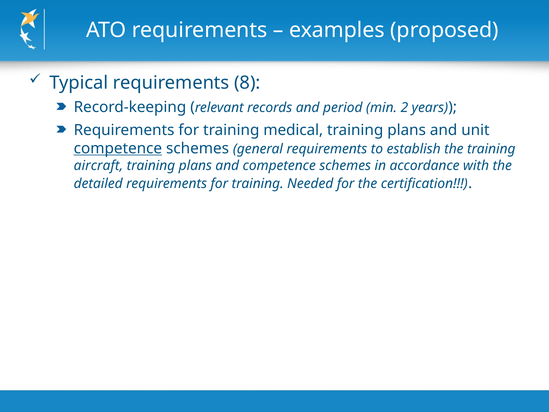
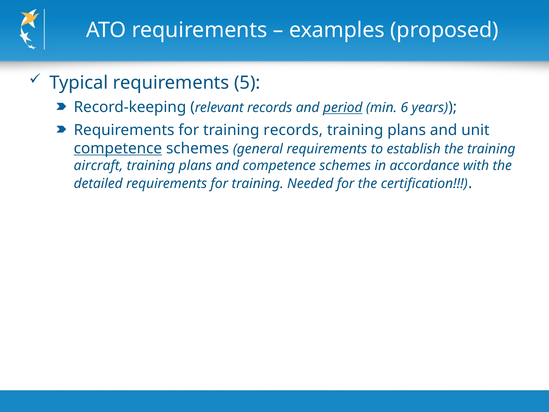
8: 8 -> 5
period underline: none -> present
2: 2 -> 6
training medical: medical -> records
